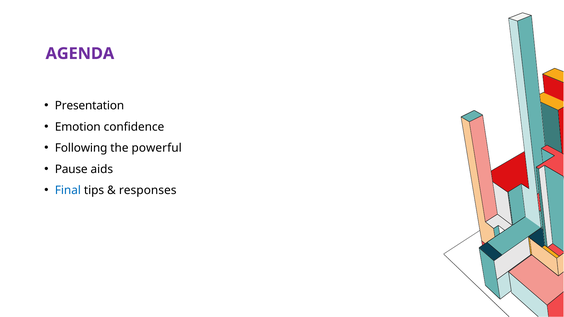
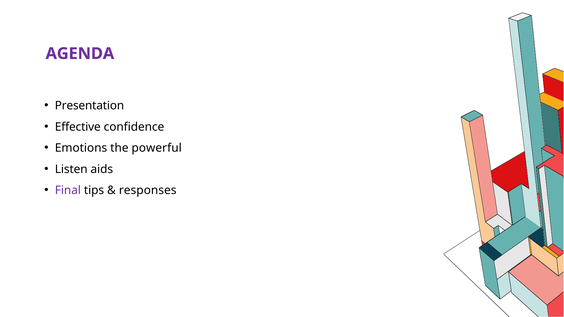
Emotion: Emotion -> Effective
Following: Following -> Emotions
Pause: Pause -> Listen
Final colour: blue -> purple
